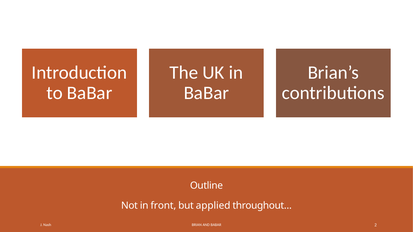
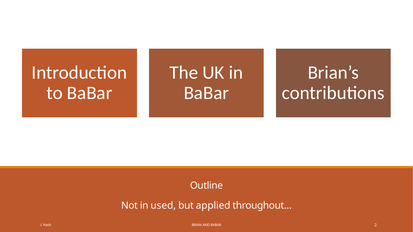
front: front -> used
